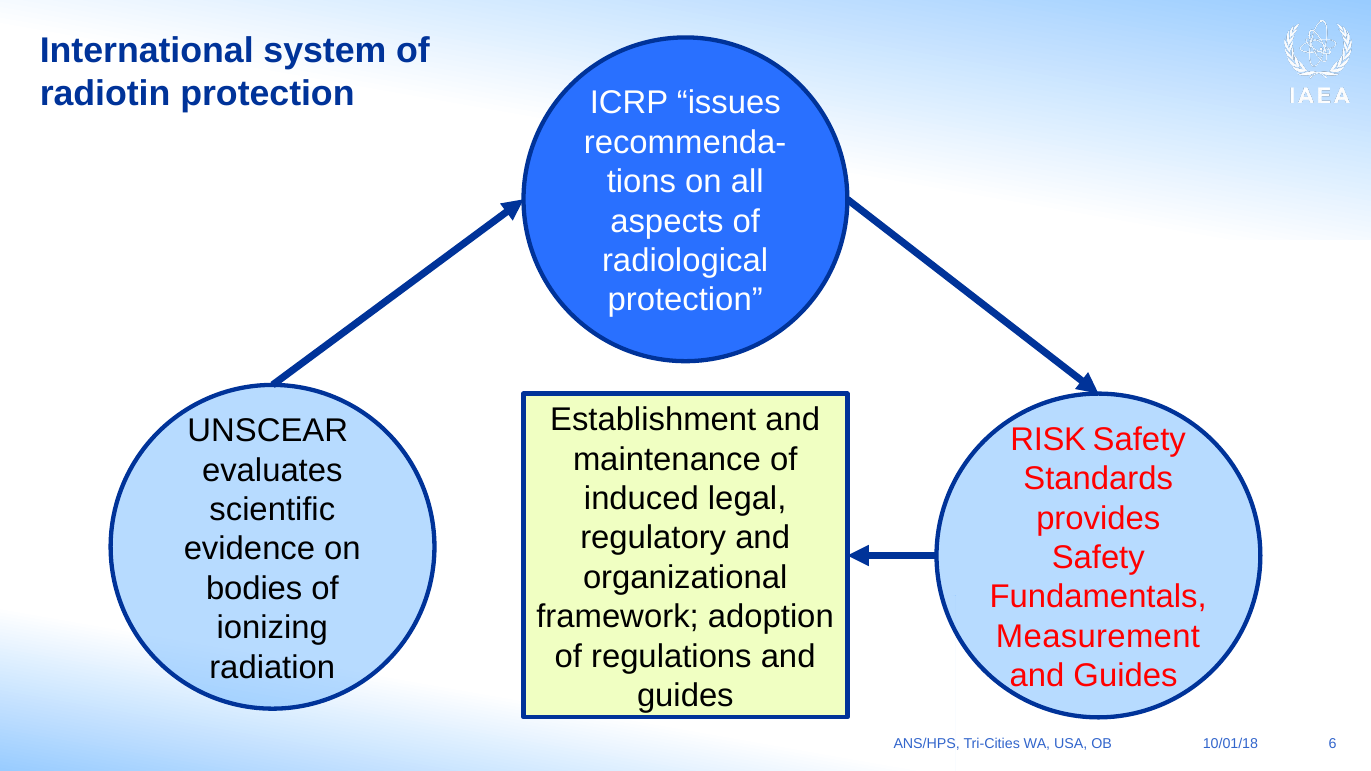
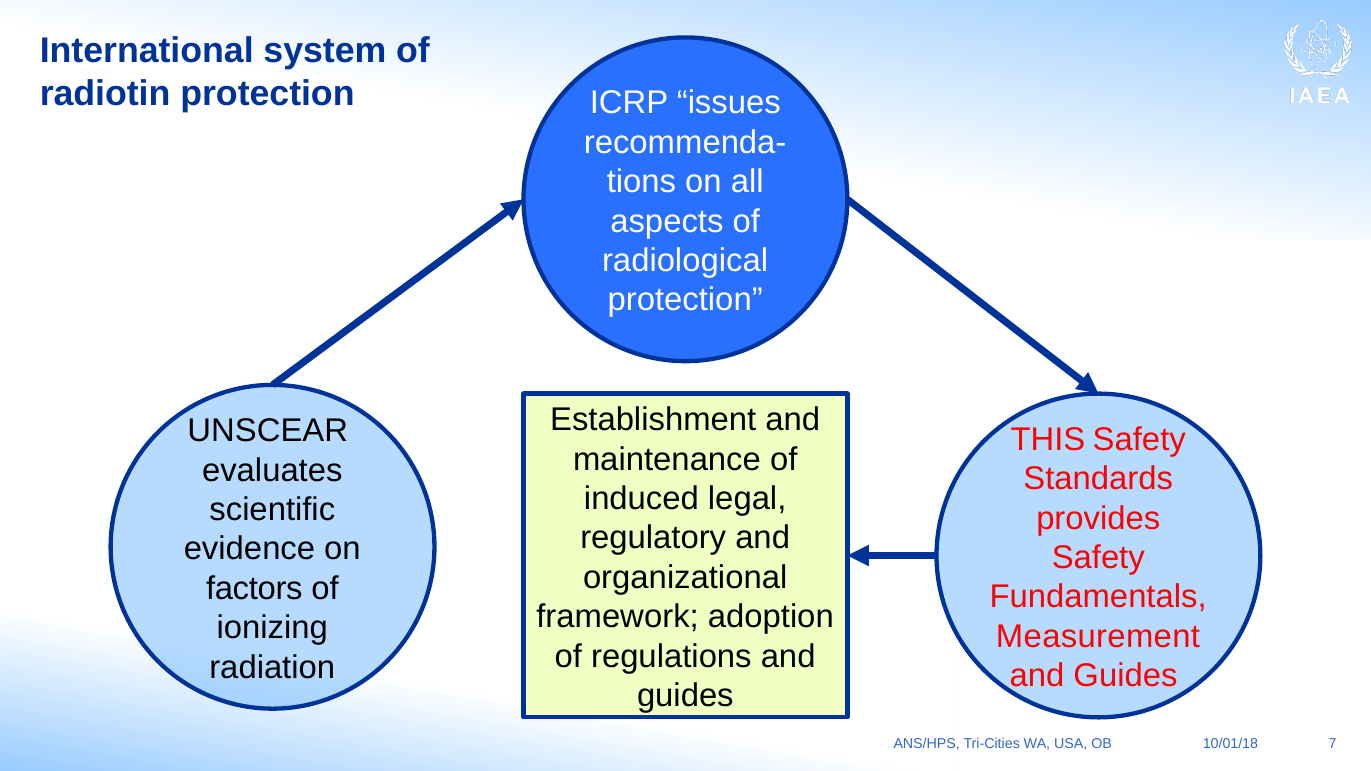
RISK: RISK -> THIS
bodies: bodies -> factors
6: 6 -> 7
